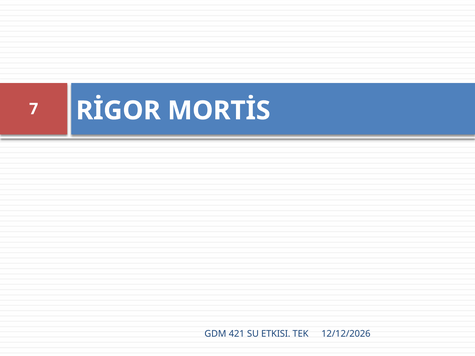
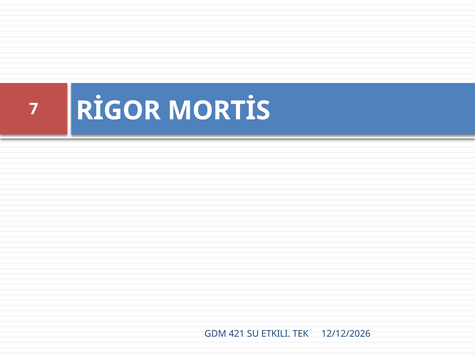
ETKISI: ETKISI -> ETKILI
